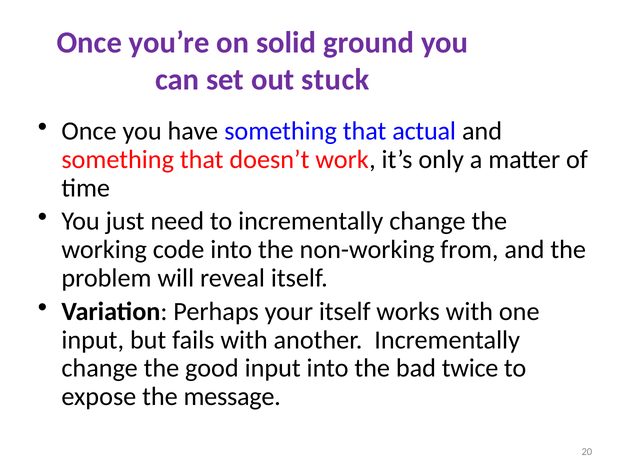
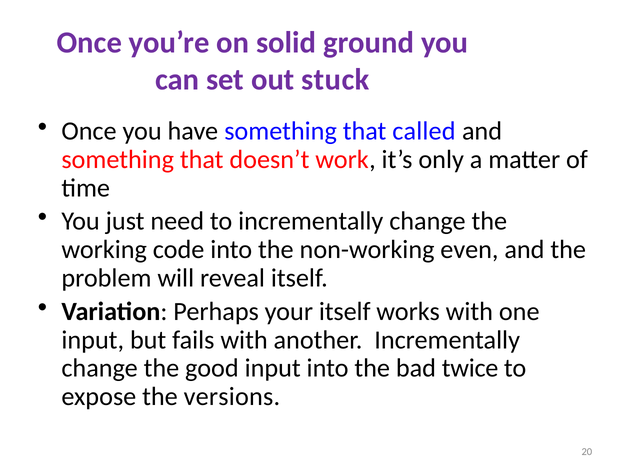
actual: actual -> called
from: from -> even
message: message -> versions
